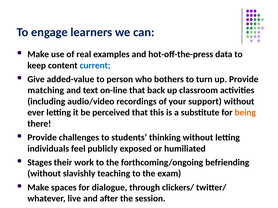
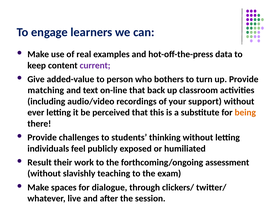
current colour: blue -> purple
Stages: Stages -> Result
befriending: befriending -> assessment
